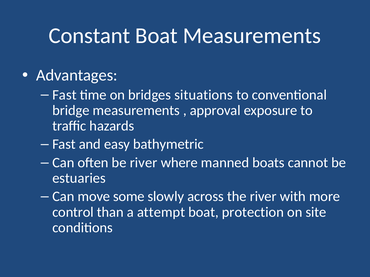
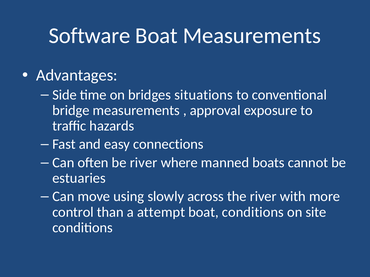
Constant: Constant -> Software
Fast at (64, 95): Fast -> Side
bathymetric: bathymetric -> connections
some: some -> using
boat protection: protection -> conditions
